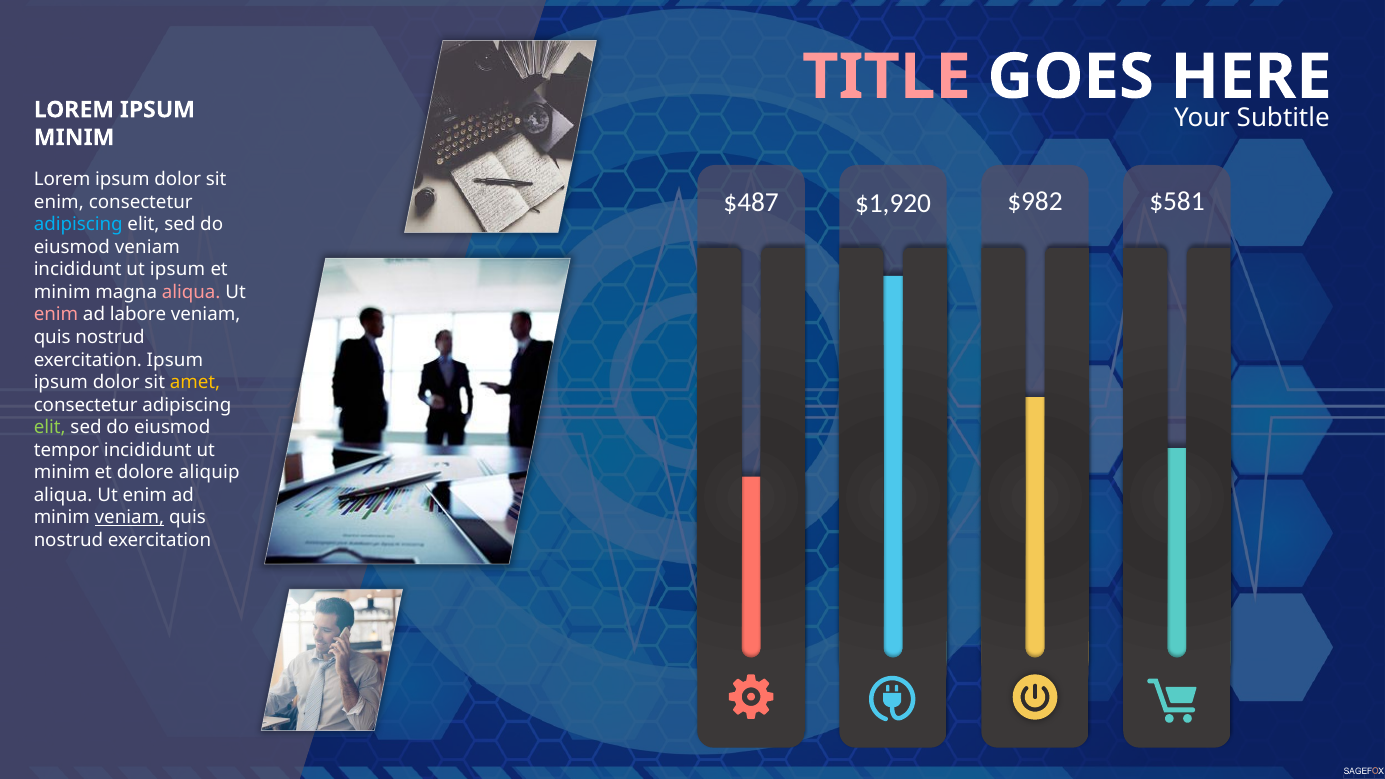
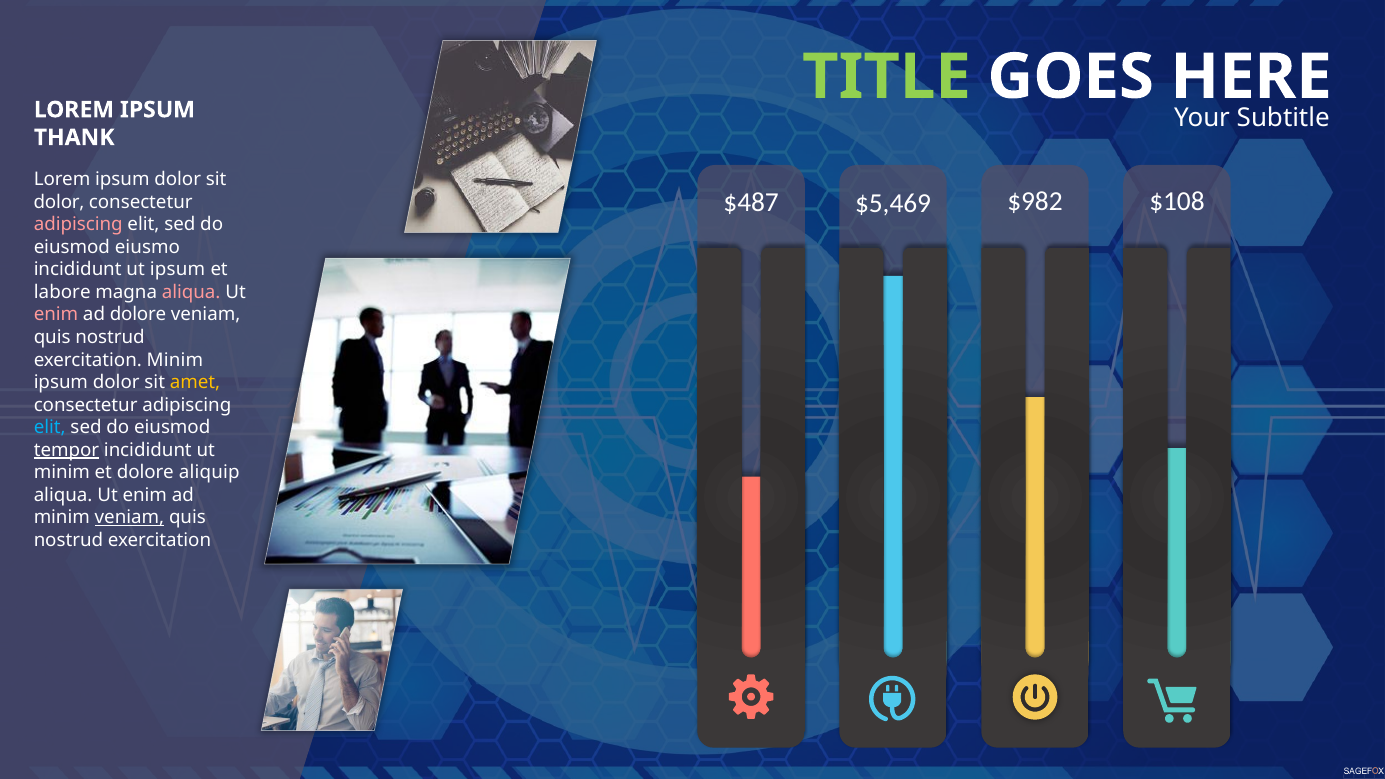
TITLE colour: pink -> light green
MINIM at (74, 137): MINIM -> THANK
$1,920: $1,920 -> $5,469
$581: $581 -> $108
enim at (59, 202): enim -> dolor
adipiscing at (78, 225) colour: light blue -> pink
eiusmod veniam: veniam -> eiusmo
minim at (62, 292): minim -> labore
ad labore: labore -> dolore
exercitation Ipsum: Ipsum -> Minim
elit at (50, 427) colour: light green -> light blue
tempor underline: none -> present
